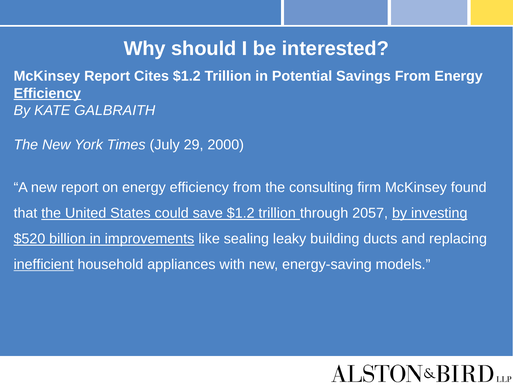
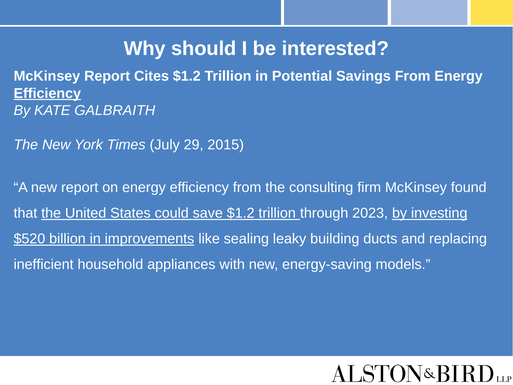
2000: 2000 -> 2015
2057: 2057 -> 2023
inefficient underline: present -> none
